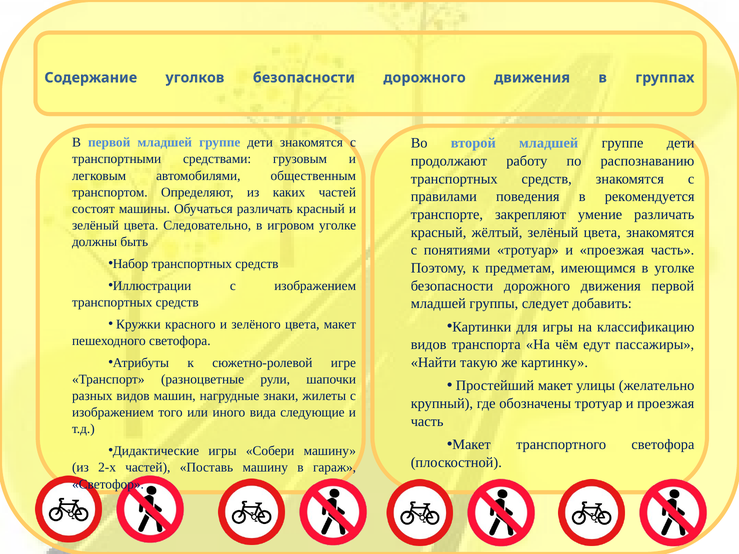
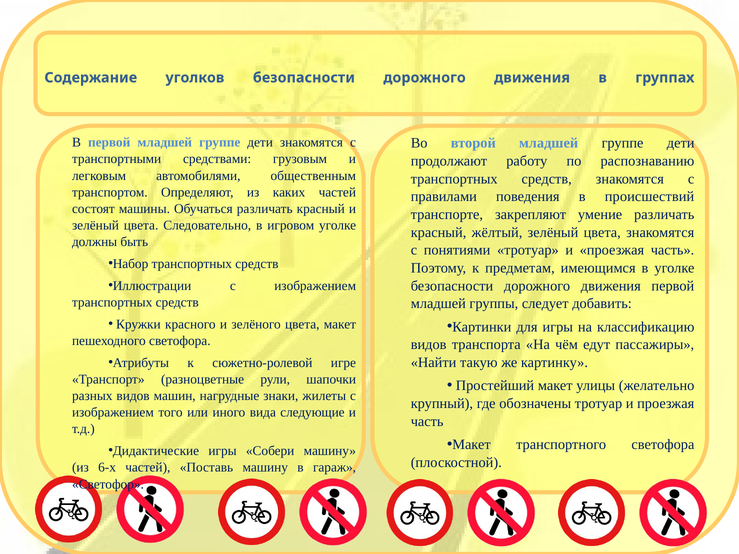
рекомендуется: рекомендуется -> происшествий
2-х: 2-х -> 6-х
